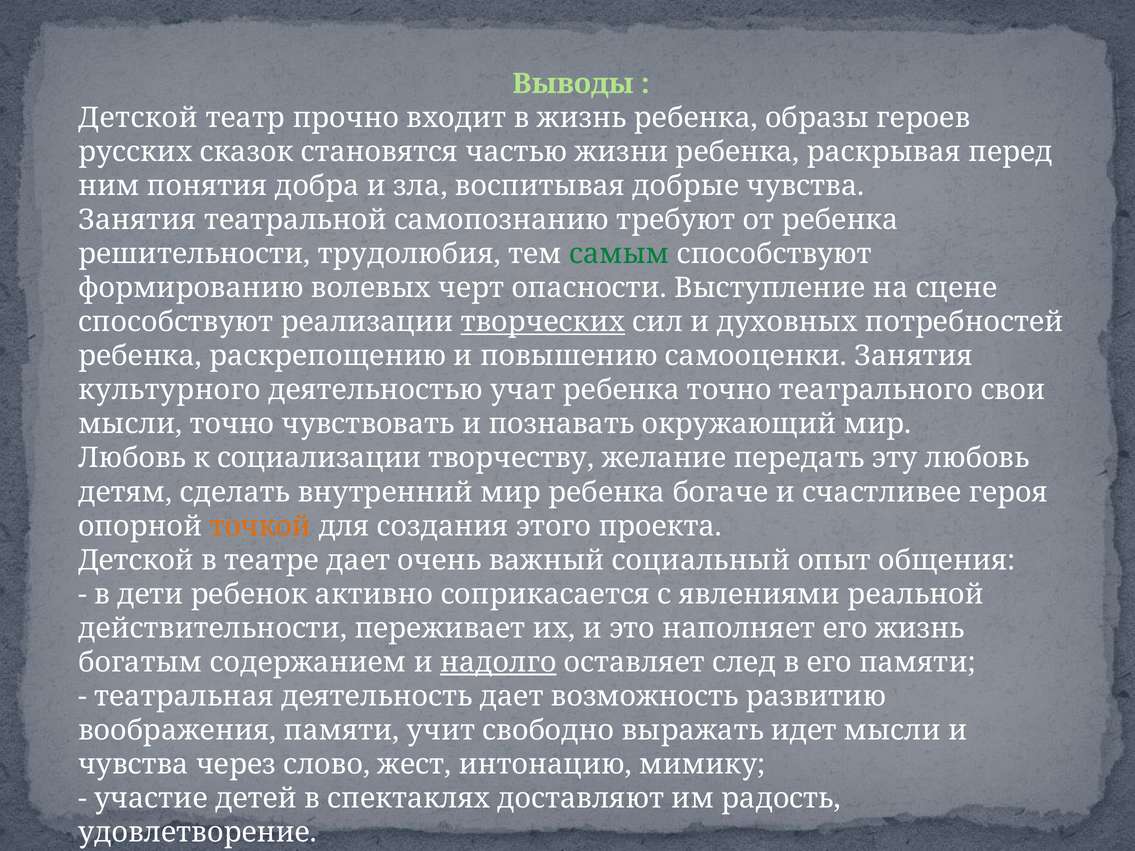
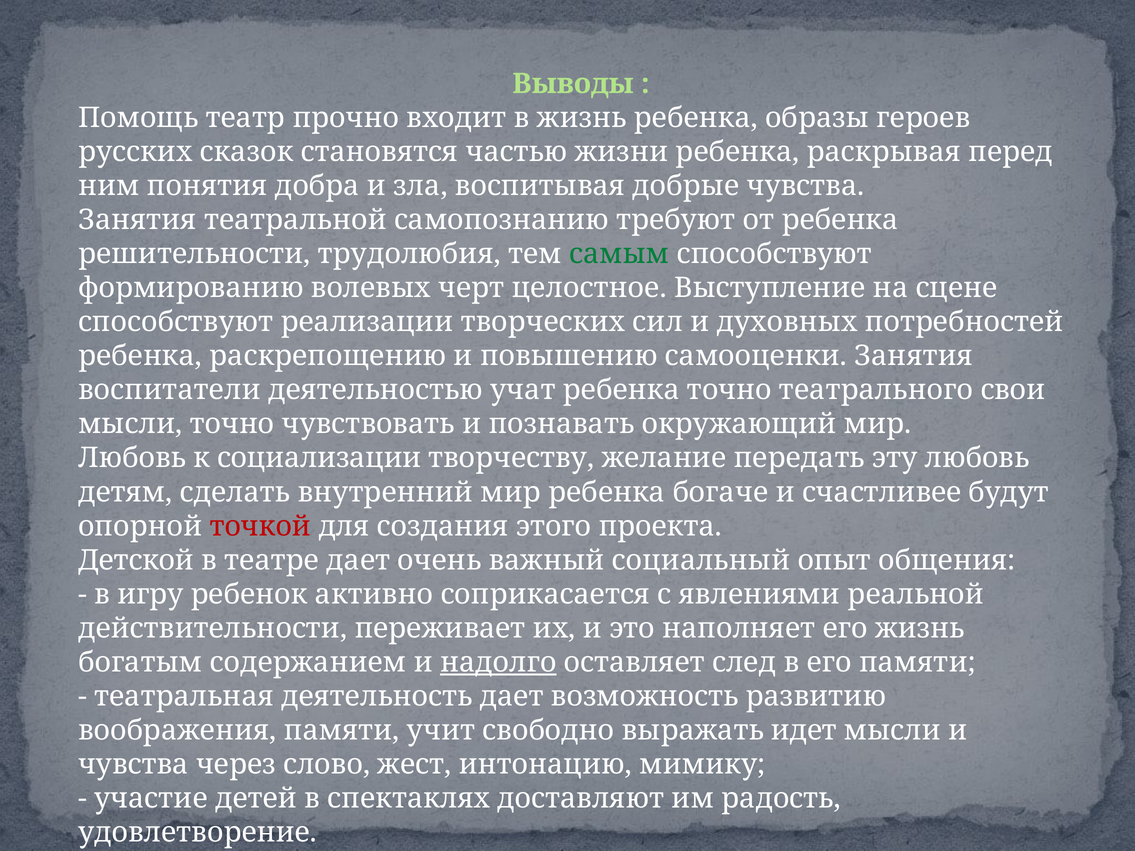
Детской at (138, 118): Детской -> Помощь
опасности: опасности -> целостное
творческих underline: present -> none
культурного: культурного -> воспитатели
героя: героя -> будут
точкой colour: orange -> red
дети: дети -> игру
